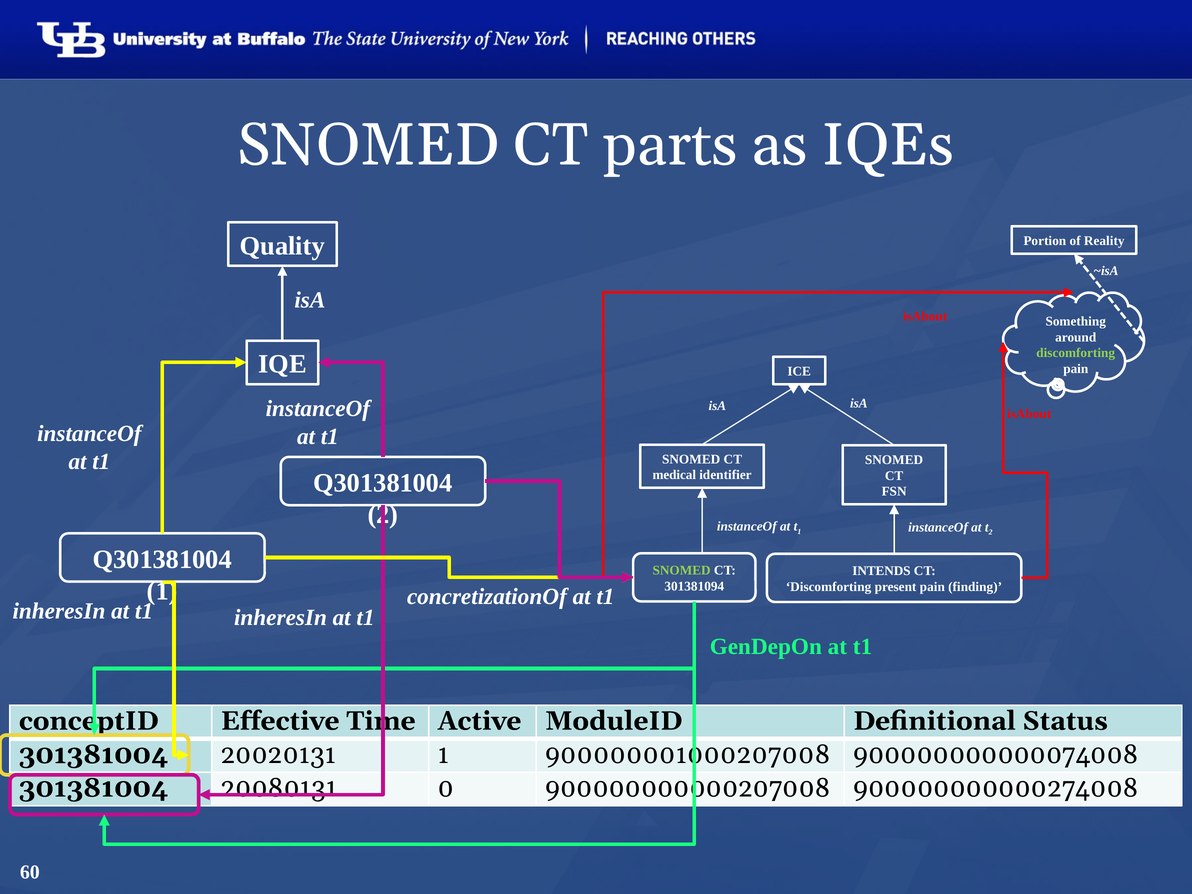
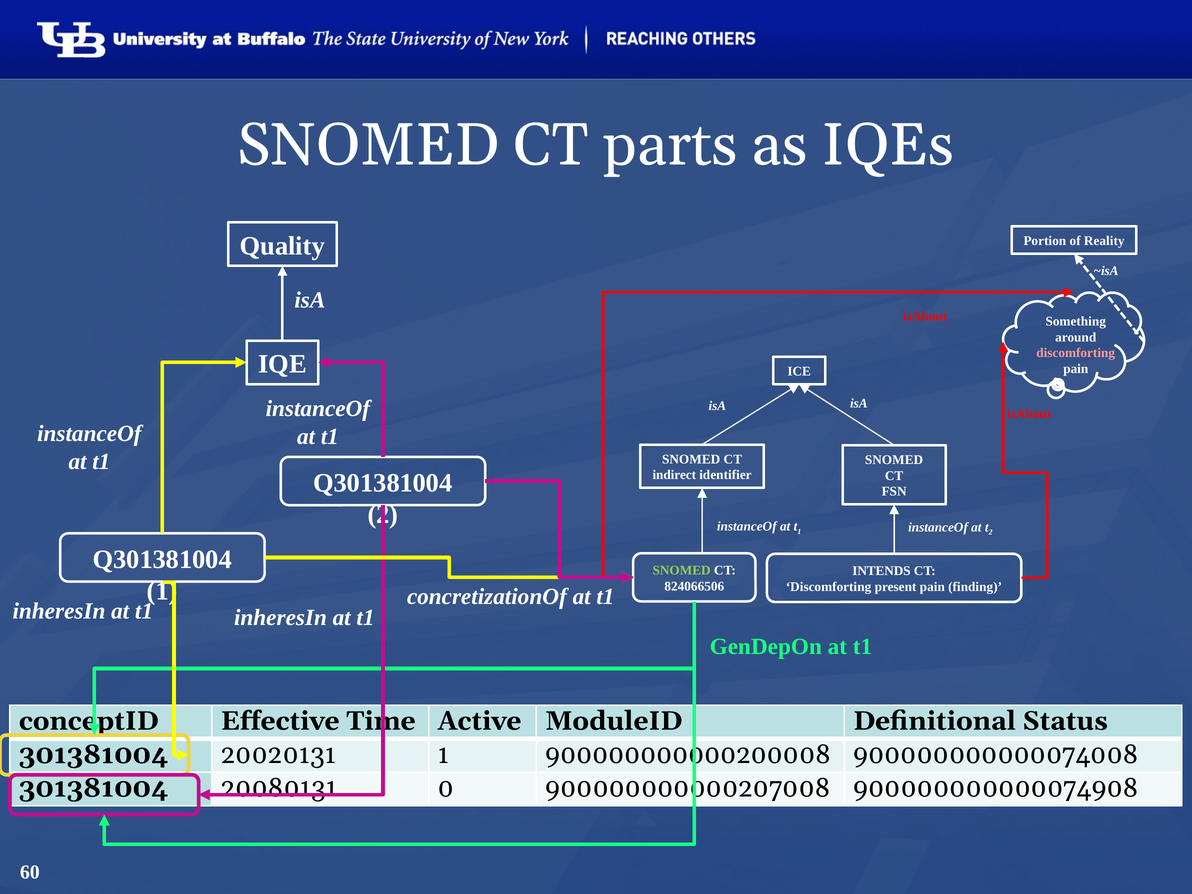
discomforting at (1076, 353) colour: light green -> pink
medical: medical -> indirect
301381094: 301381094 -> 824066506
900000001000207008: 900000001000207008 -> 900000000000200008
900000000000274008: 900000000000274008 -> 900000000000074908
